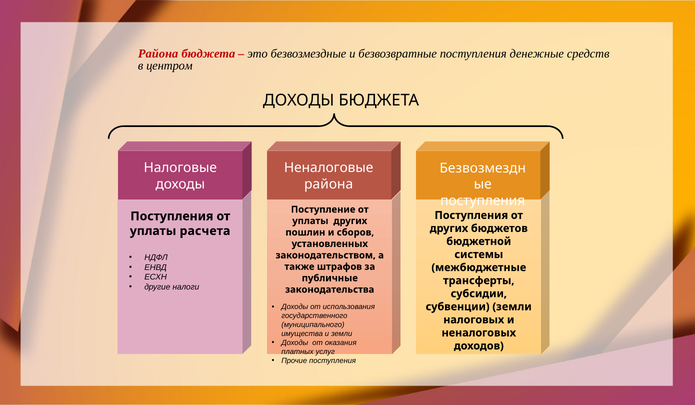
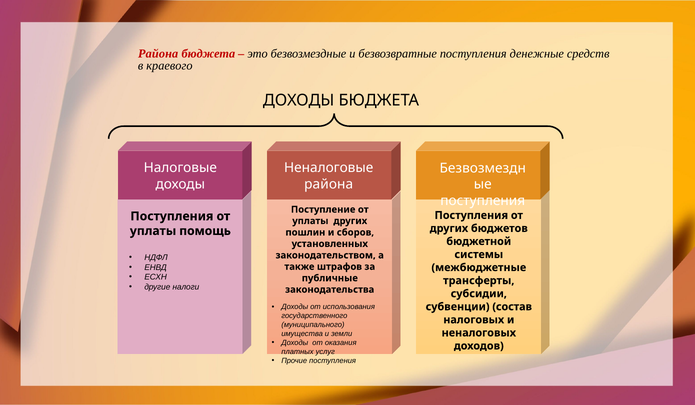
центром: центром -> краевого
расчета: расчета -> помощь
субвенции земли: земли -> состав
